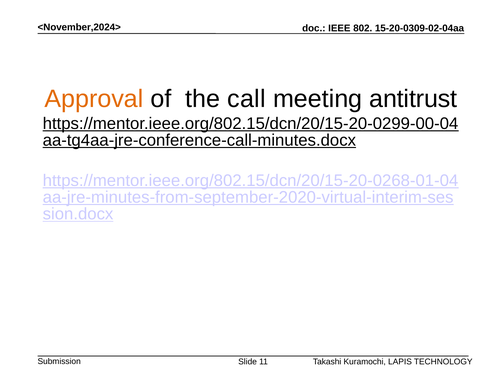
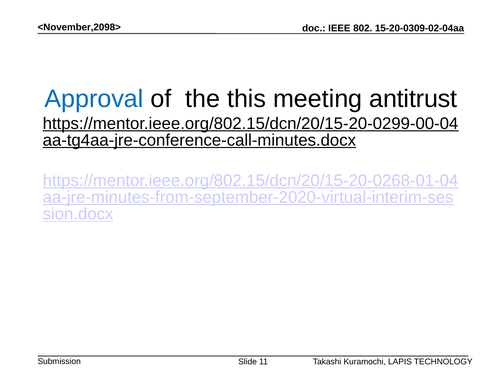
<November,2024>: <November,2024> -> <November,2098>
Approval colour: orange -> blue
call: call -> this
